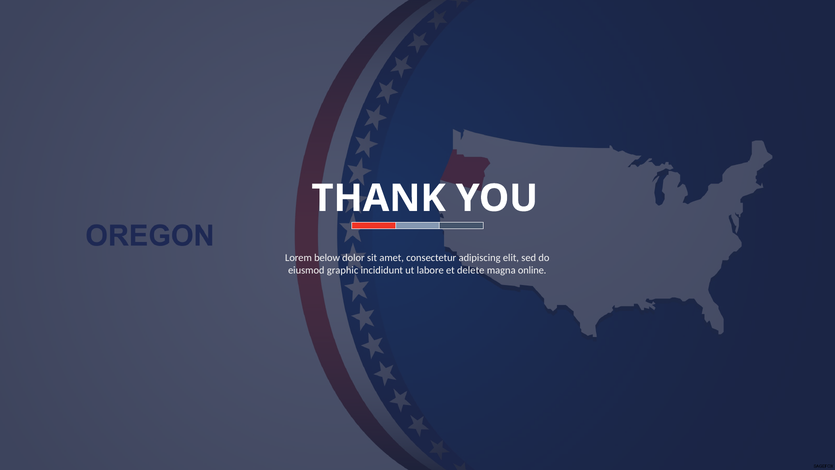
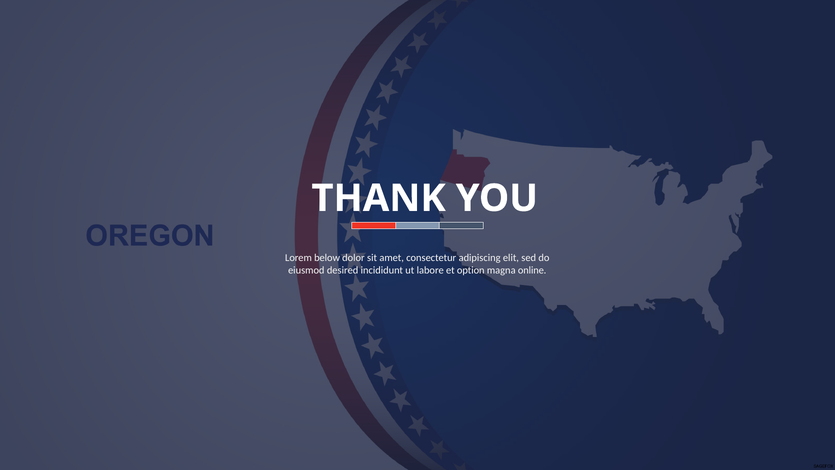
graphic: graphic -> desired
delete: delete -> option
